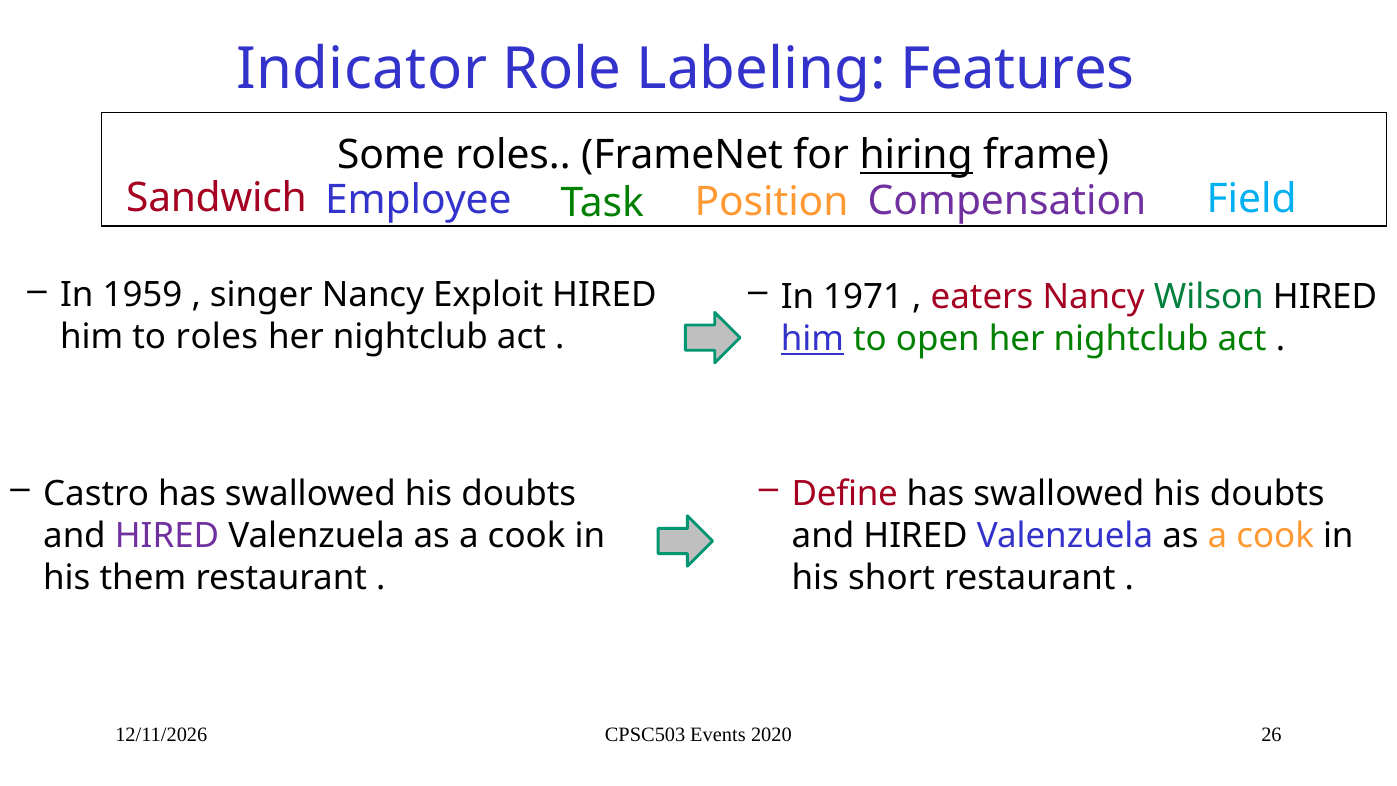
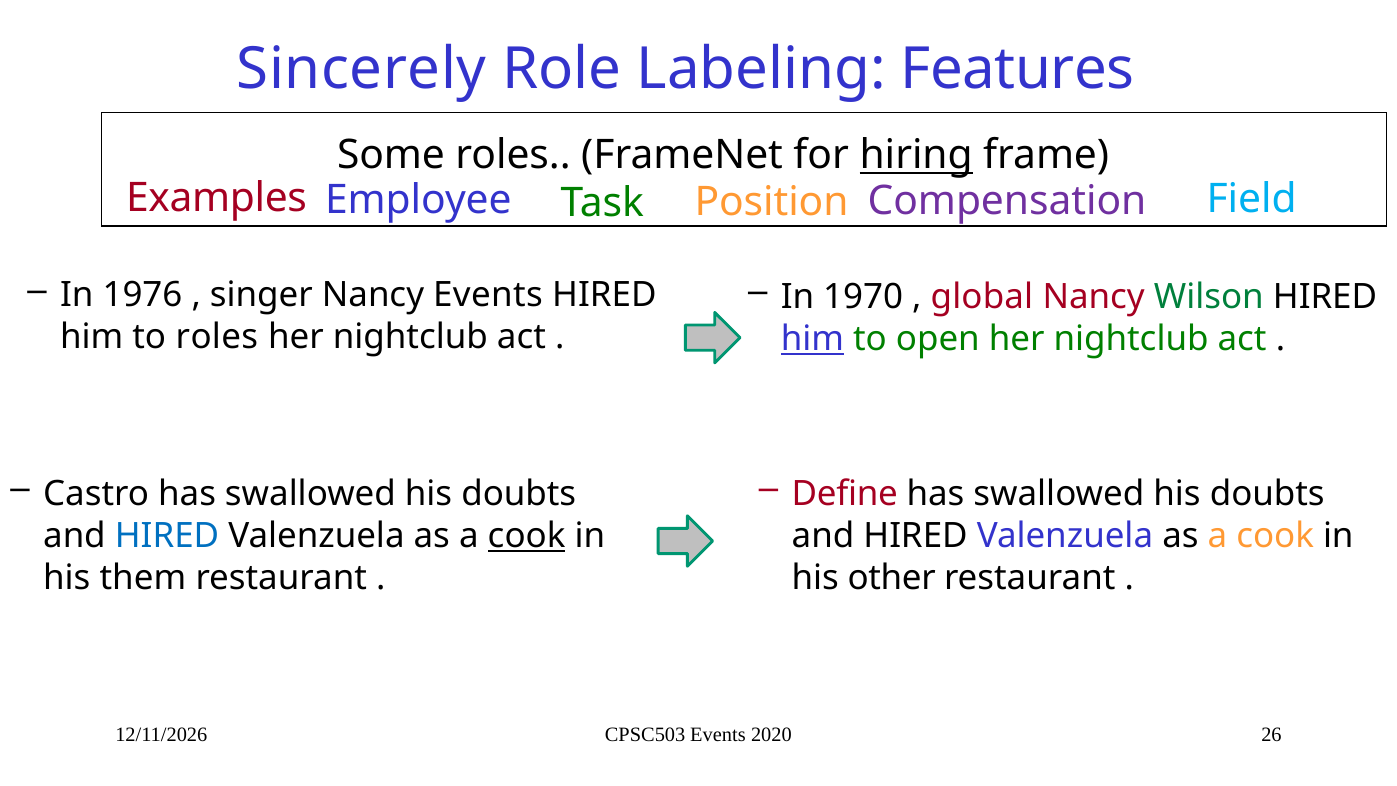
Indicator: Indicator -> Sincerely
Sandwich: Sandwich -> Examples
1959: 1959 -> 1976
Nancy Exploit: Exploit -> Events
1971: 1971 -> 1970
eaters: eaters -> global
HIRED at (167, 536) colour: purple -> blue
cook at (527, 536) underline: none -> present
short: short -> other
